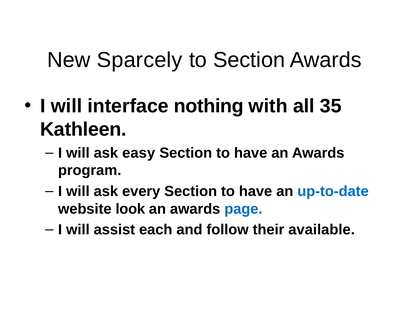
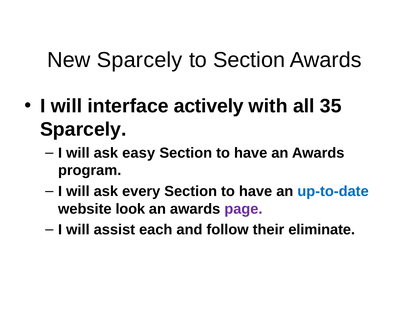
nothing: nothing -> actively
Kathleen at (83, 129): Kathleen -> Sparcely
page colour: blue -> purple
available: available -> eliminate
